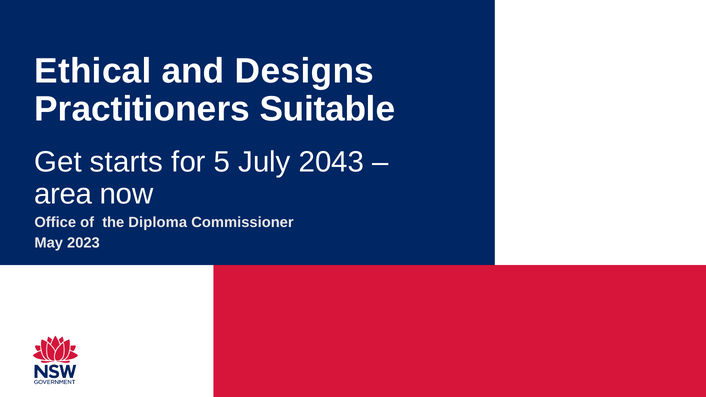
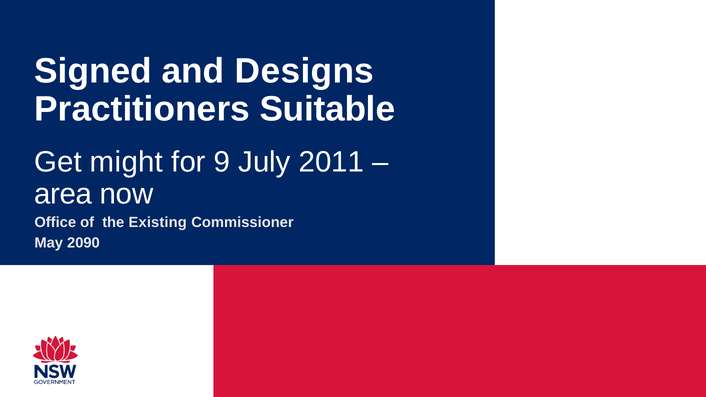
Ethical: Ethical -> Signed
starts: starts -> might
5: 5 -> 9
2043: 2043 -> 2011
Diploma: Diploma -> Existing
2023: 2023 -> 2090
